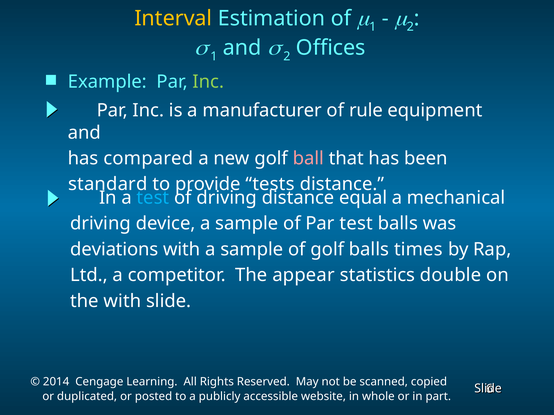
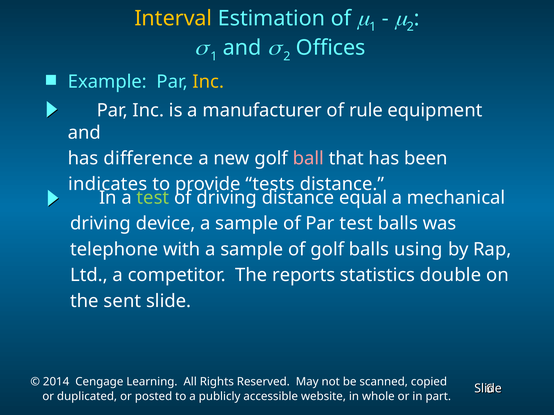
Inc at (208, 82) colour: light green -> yellow
compared: compared -> difference
standard: standard -> indicates
test at (153, 198) colour: light blue -> light green
deviations: deviations -> telephone
times: times -> using
appear: appear -> reports
the with: with -> sent
